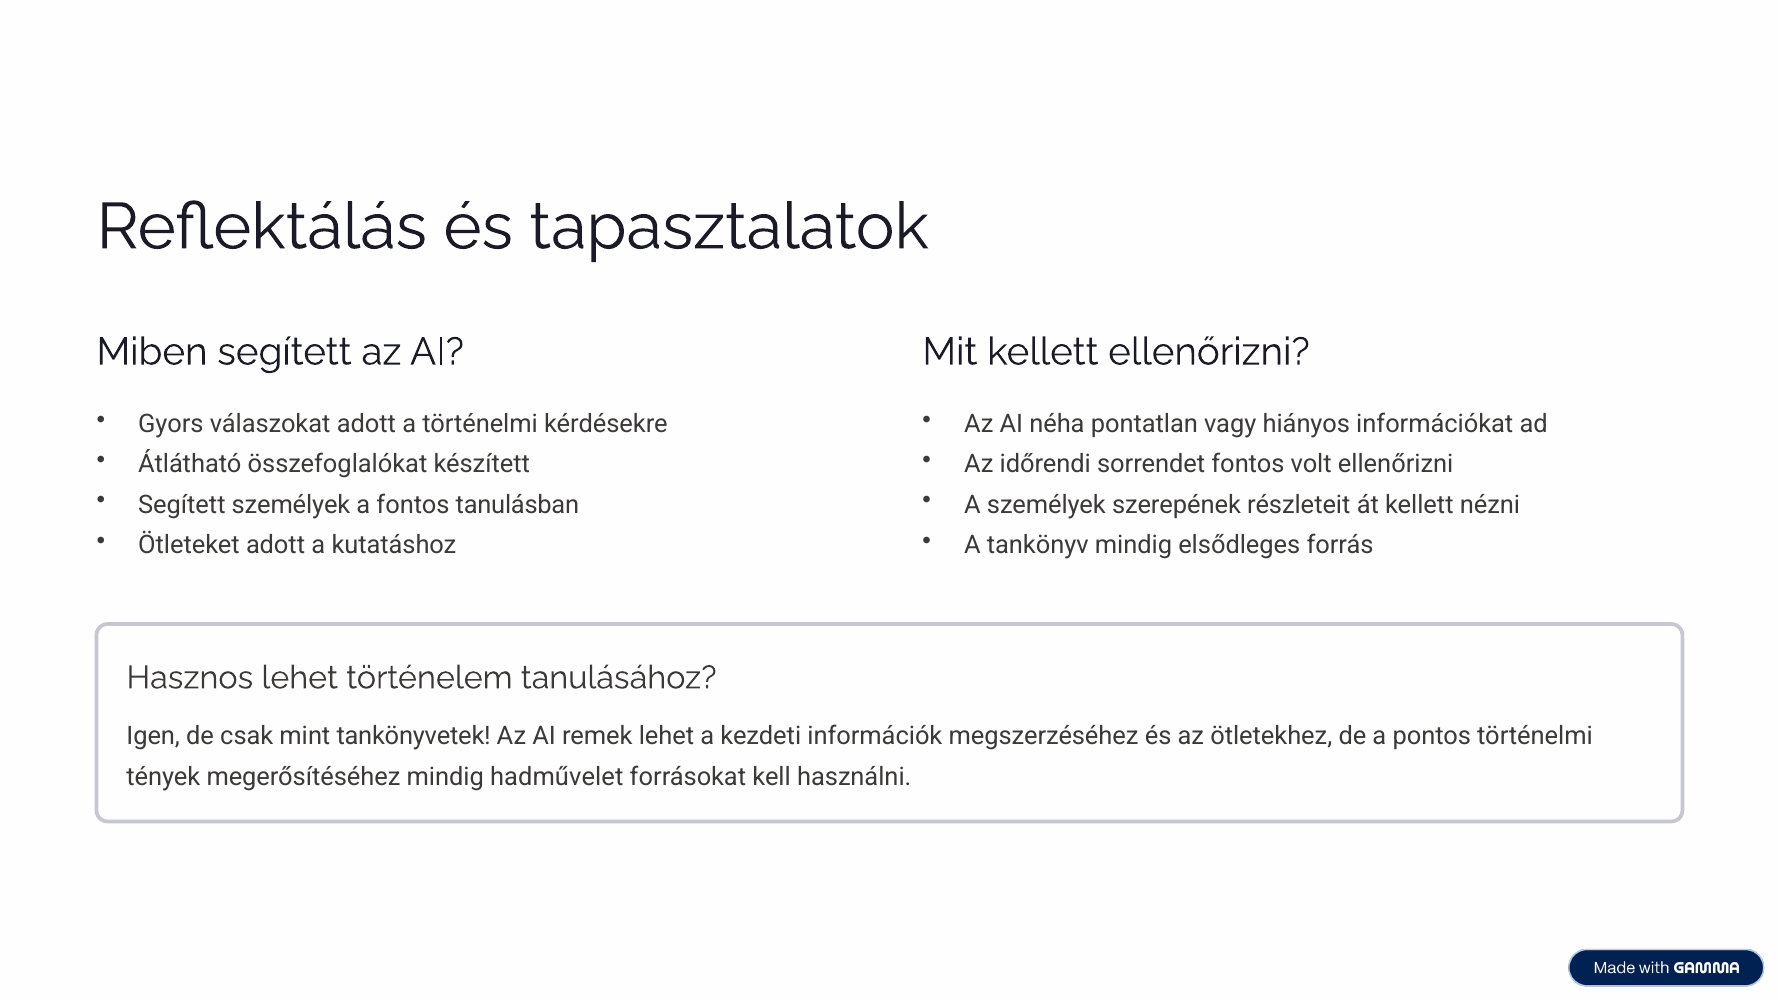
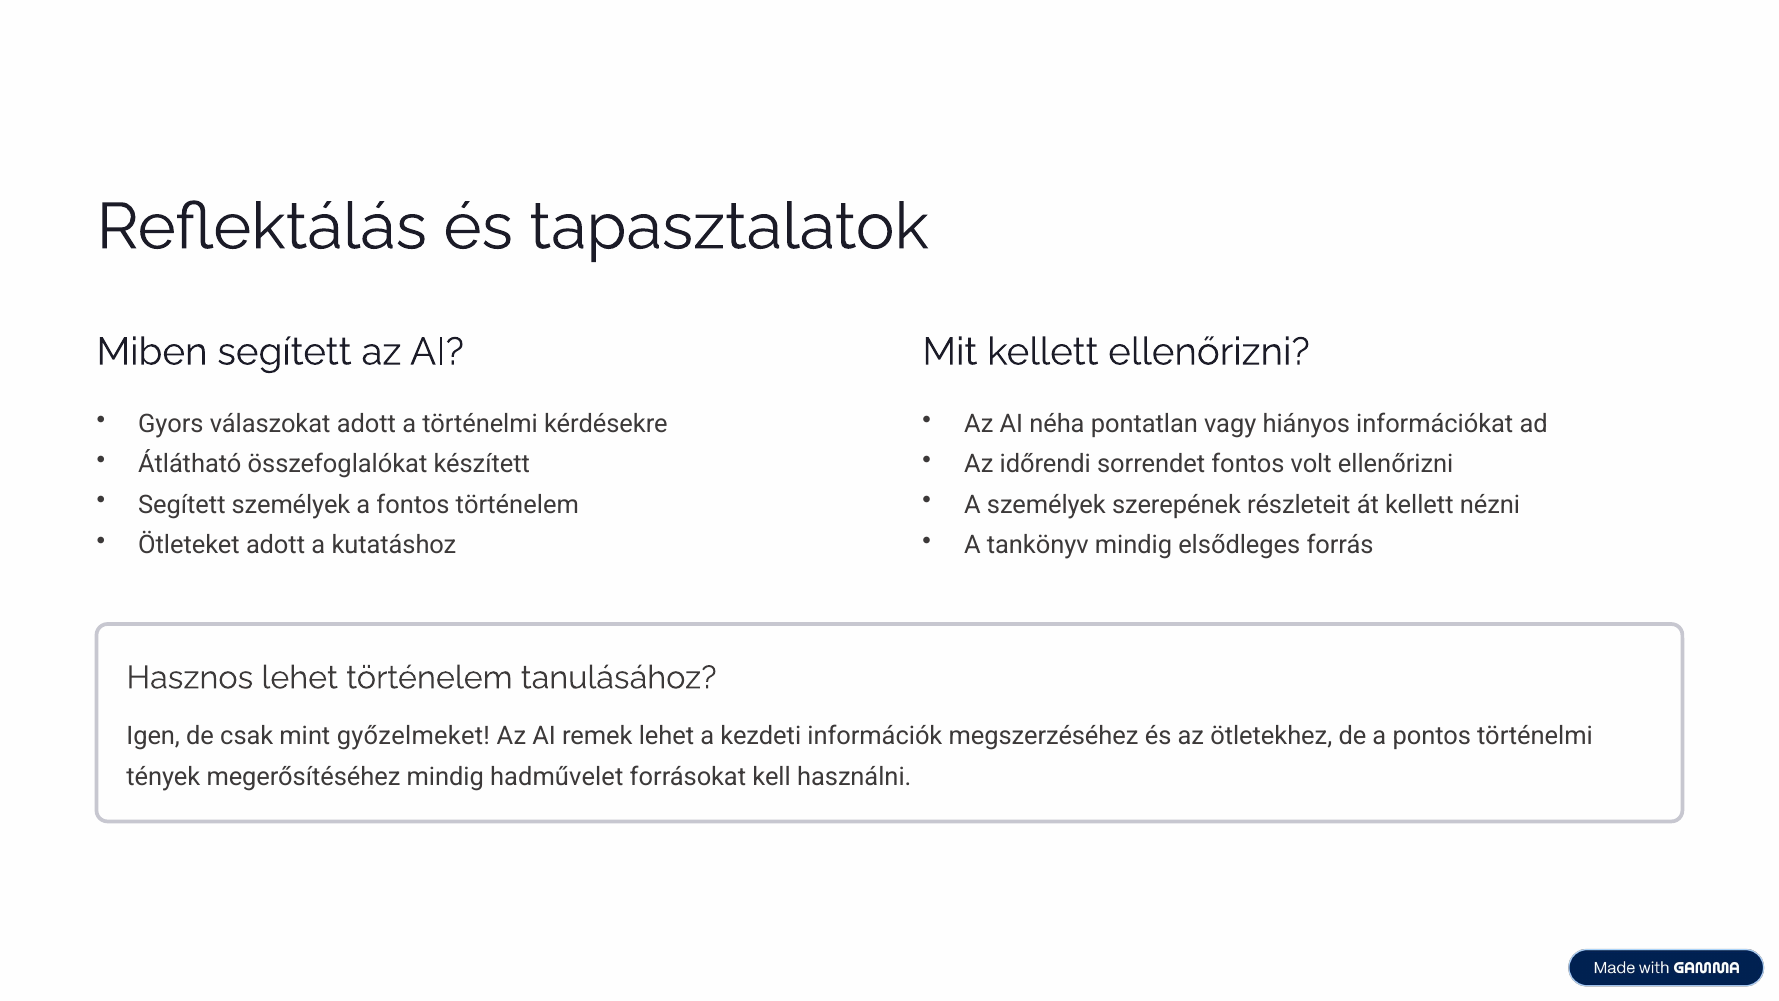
fontos tanulásban: tanulásban -> történelem
tankönyvetek: tankönyvetek -> győzelmeket
